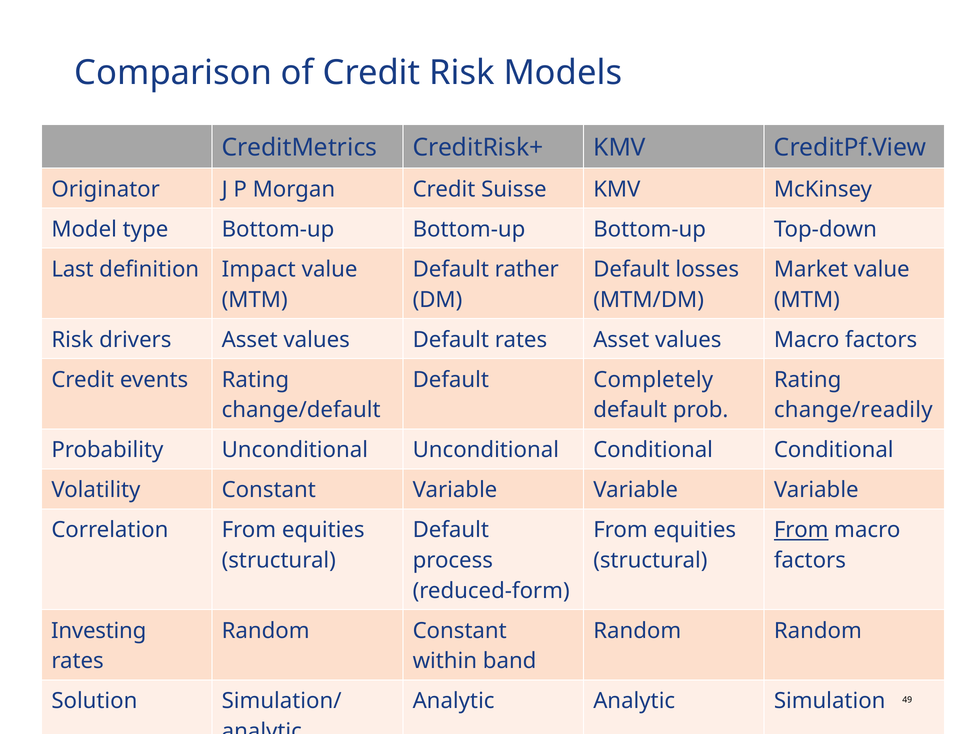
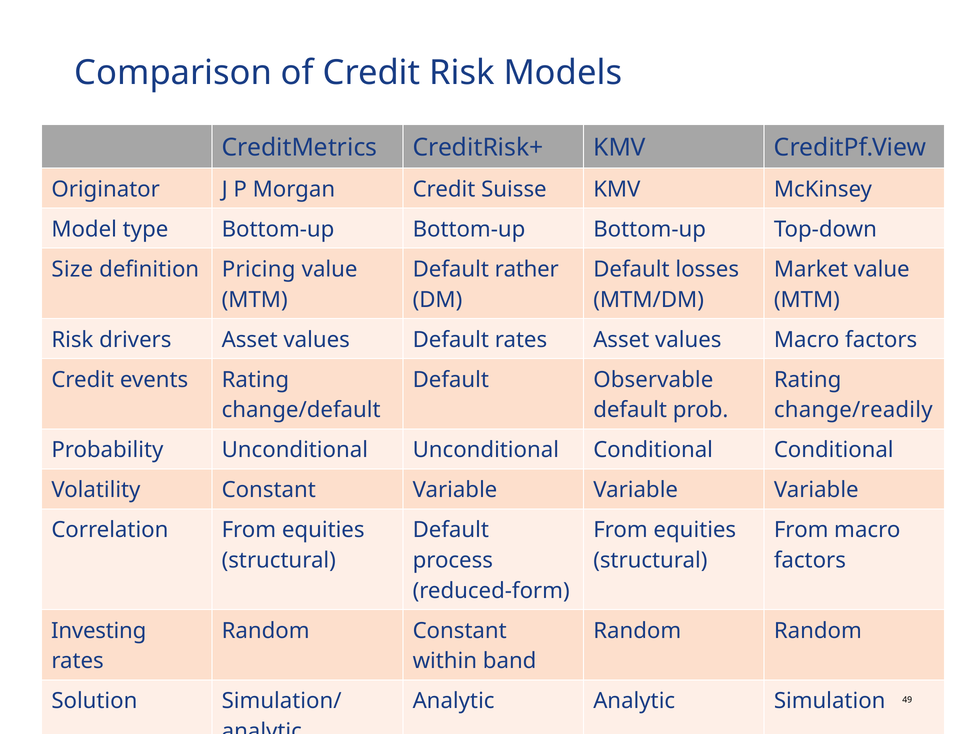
Last: Last -> Size
Impact: Impact -> Pricing
Completely: Completely -> Observable
From at (801, 530) underline: present -> none
